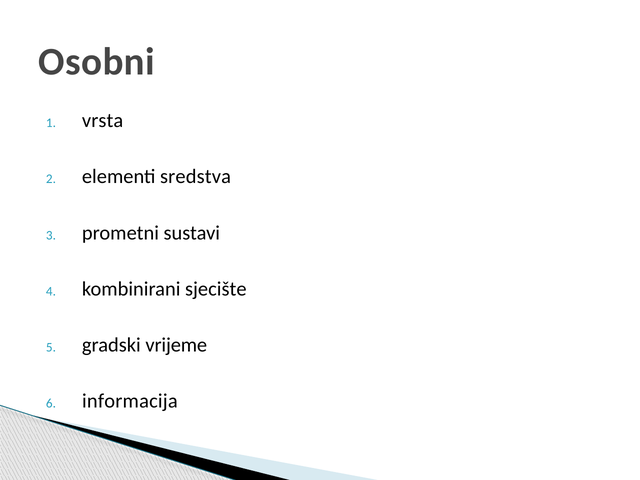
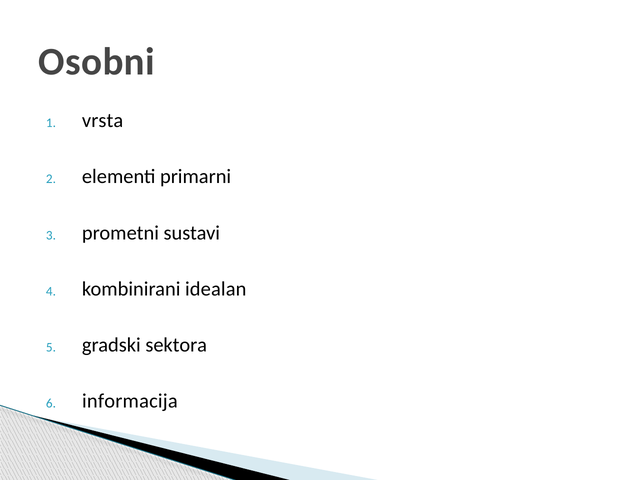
sredstva: sredstva -> primarni
sjecište: sjecište -> idealan
vrijeme: vrijeme -> sektora
